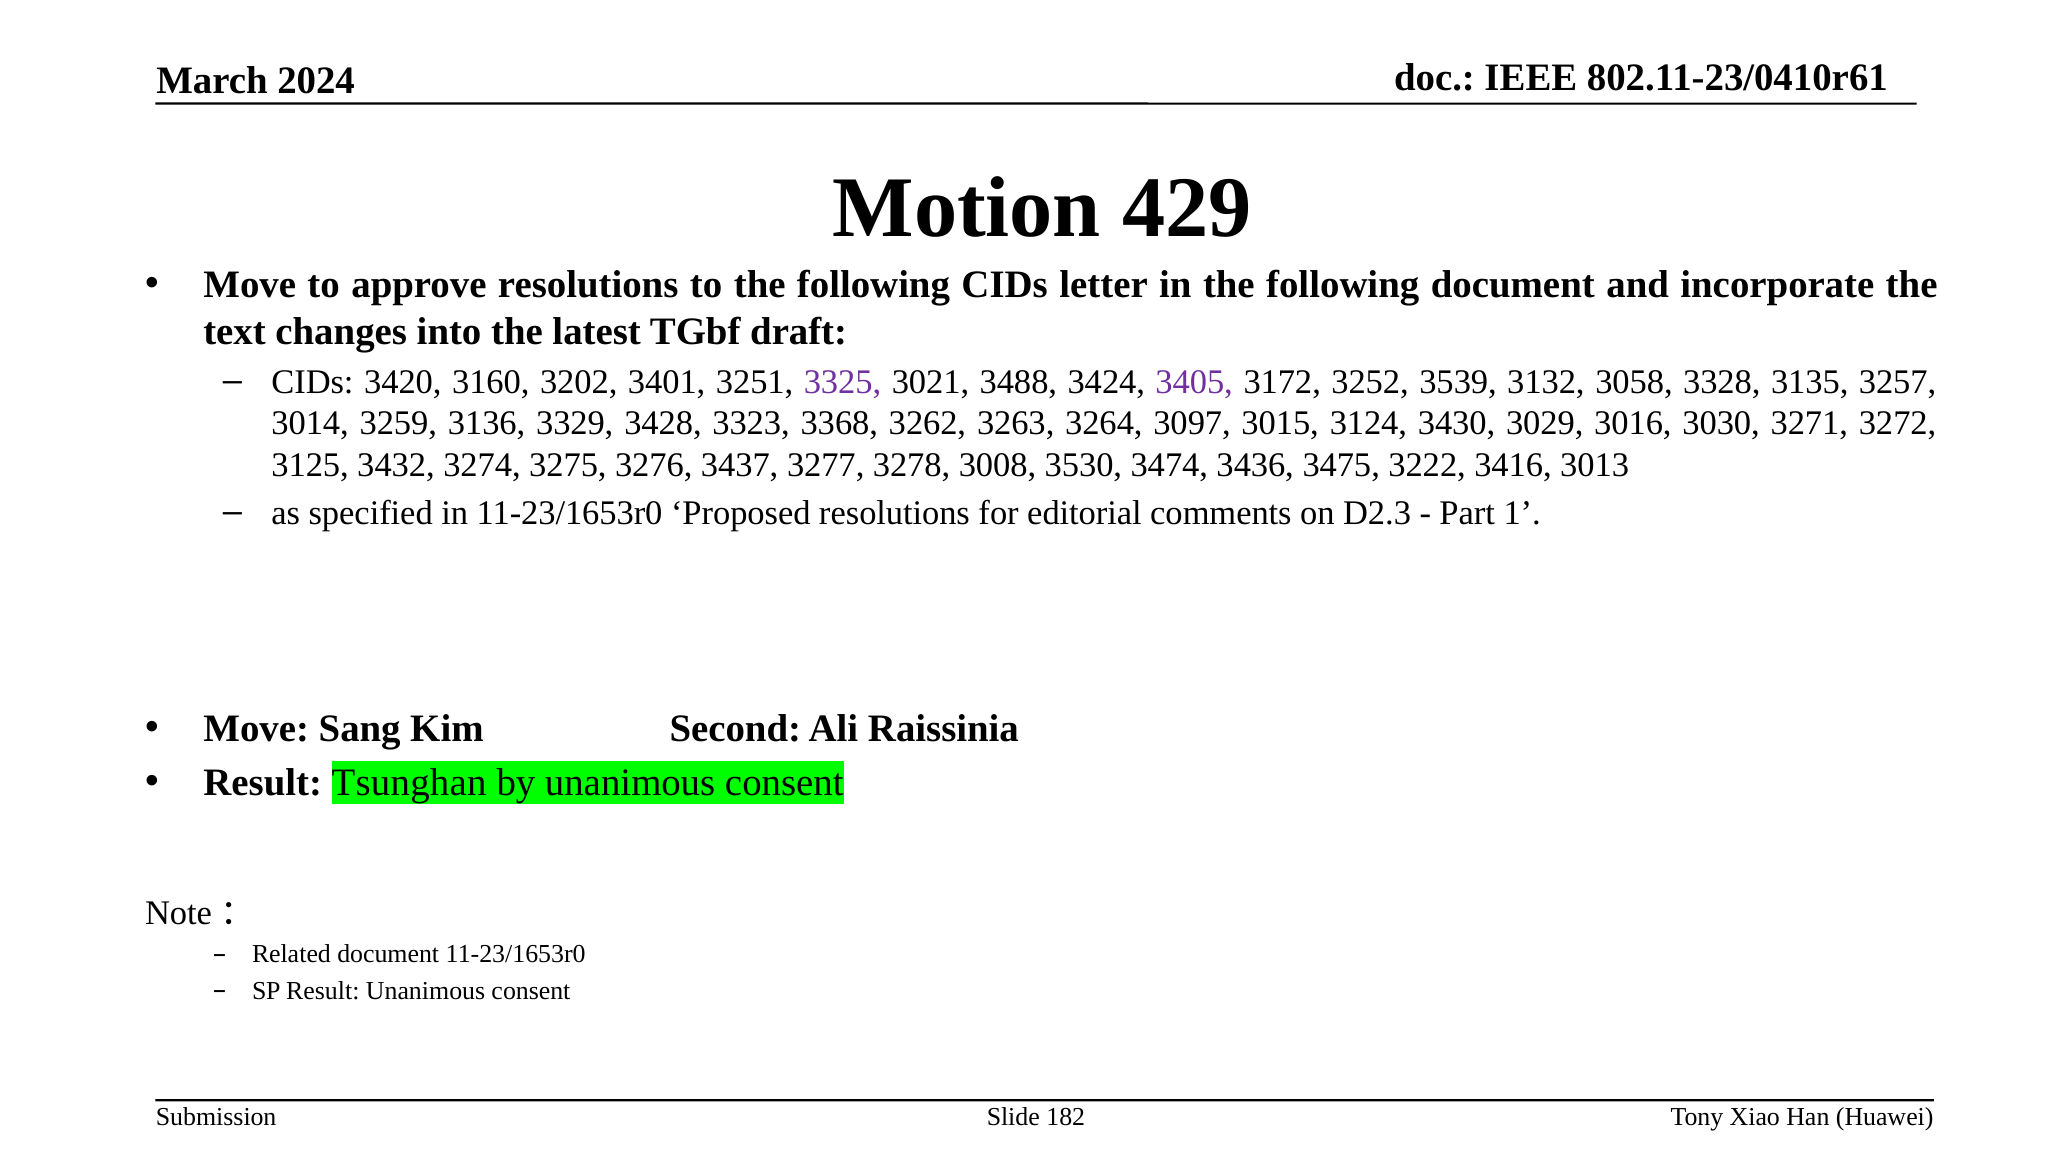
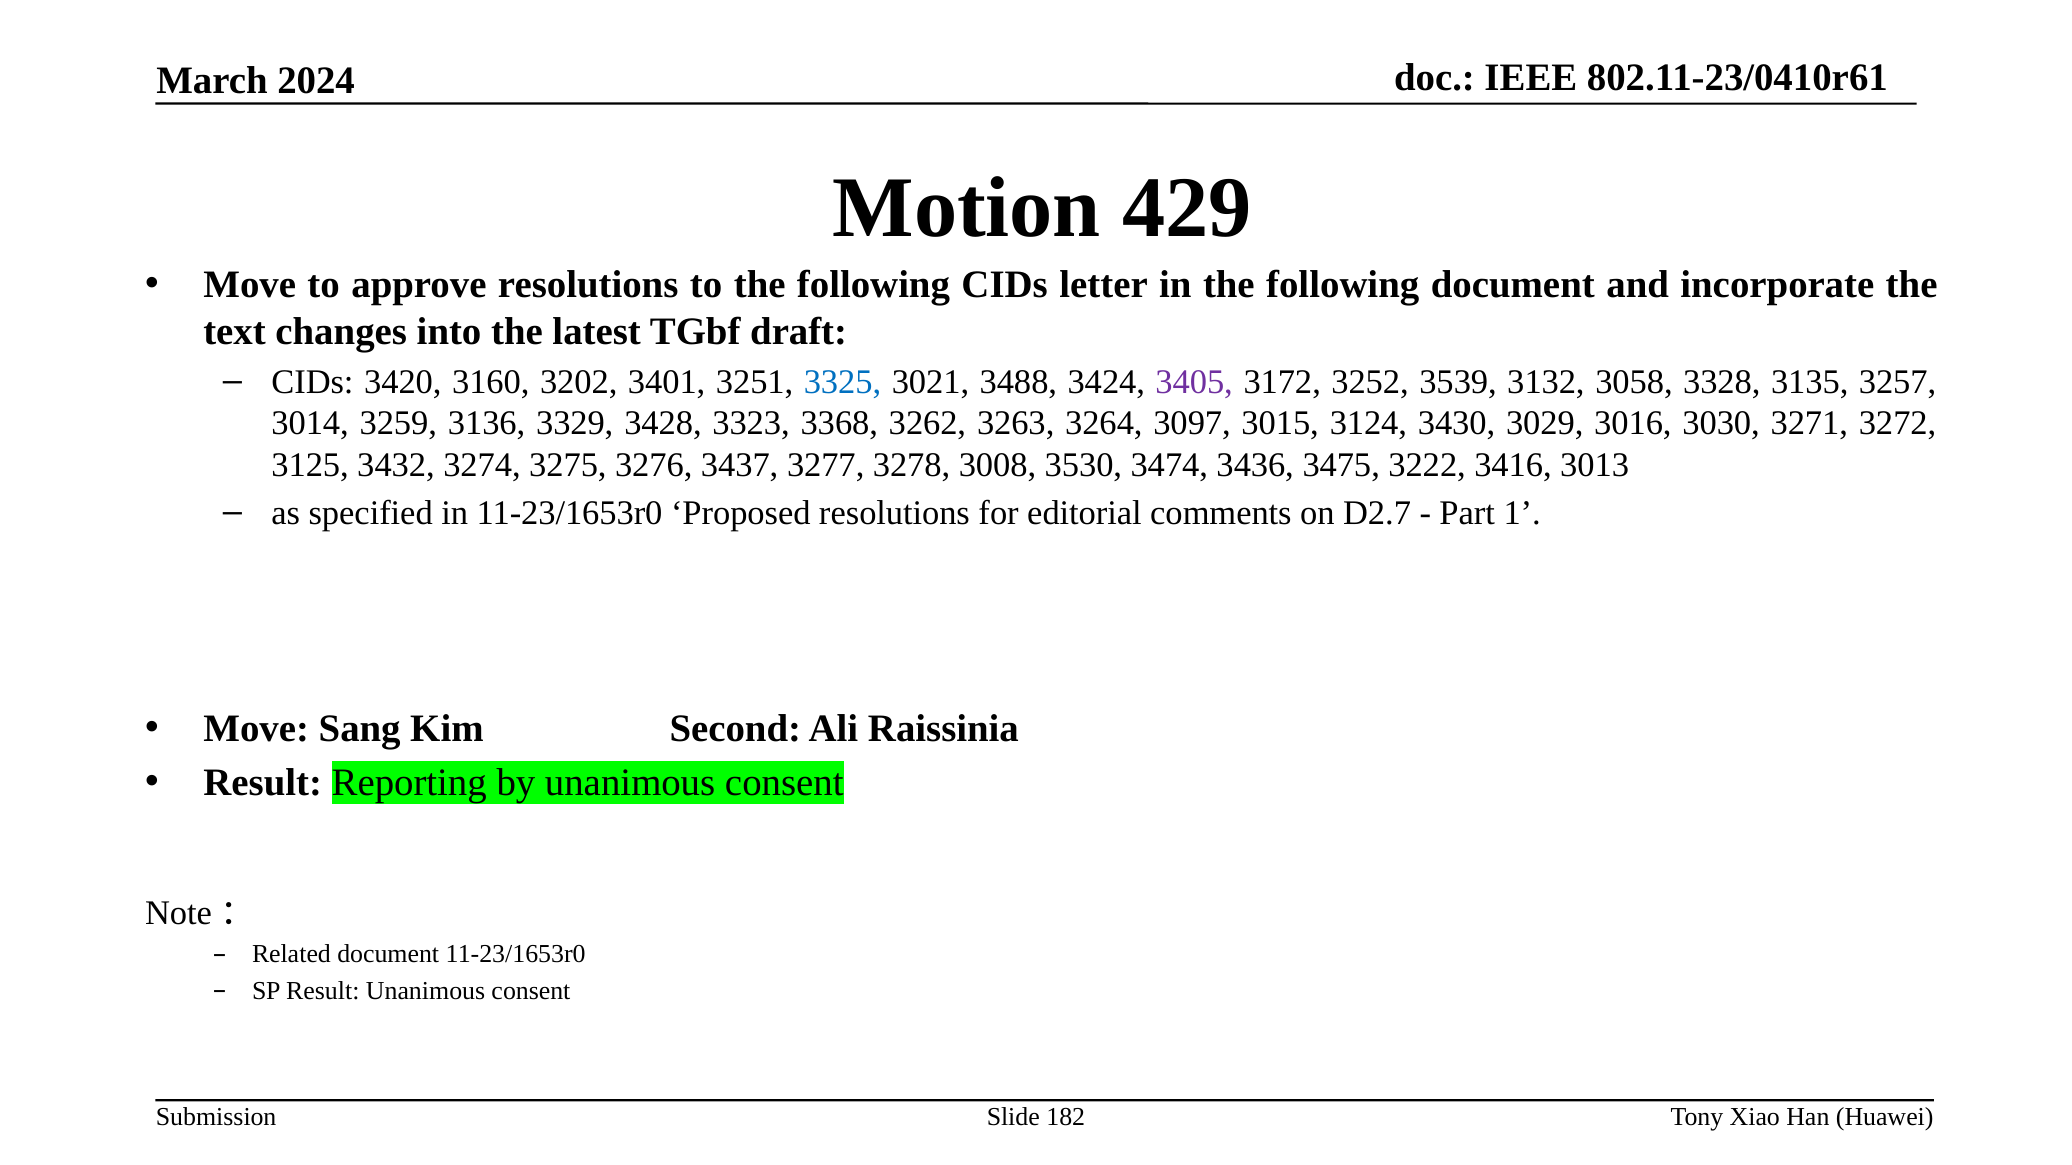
3325 colour: purple -> blue
D2.3: D2.3 -> D2.7
Tsunghan: Tsunghan -> Reporting
